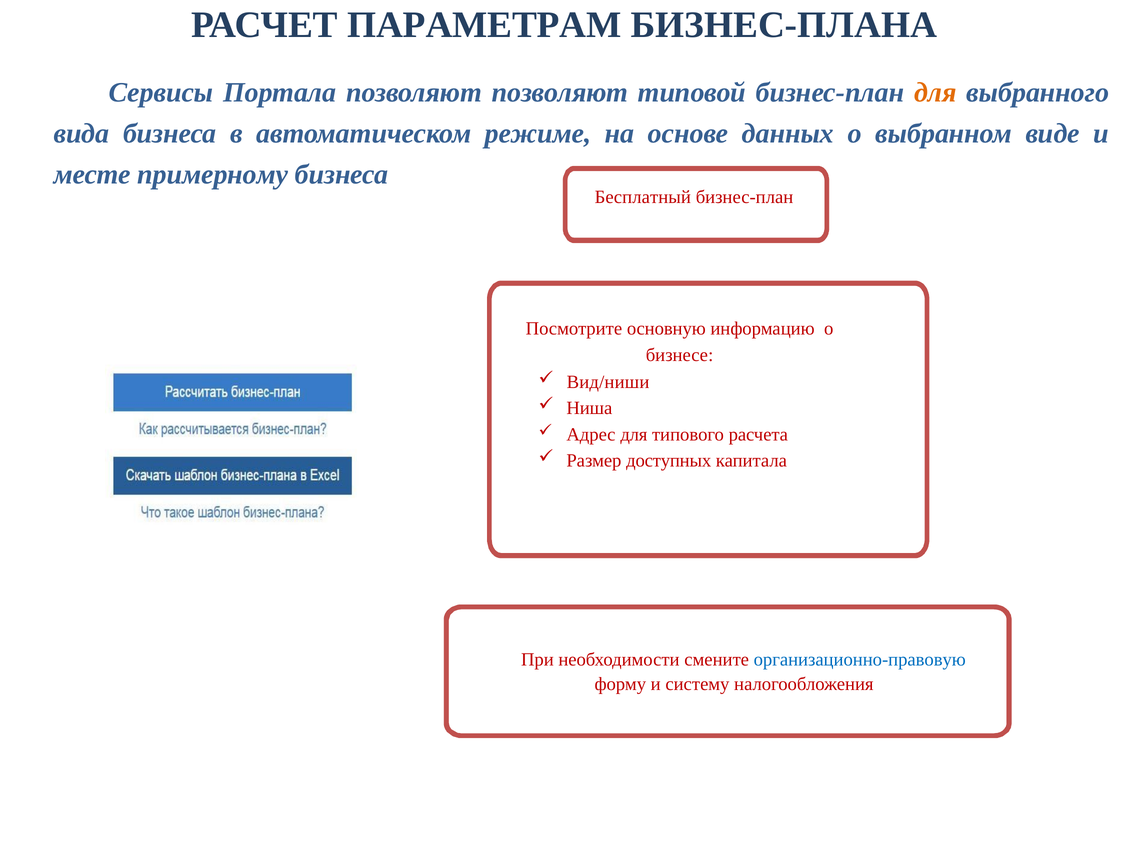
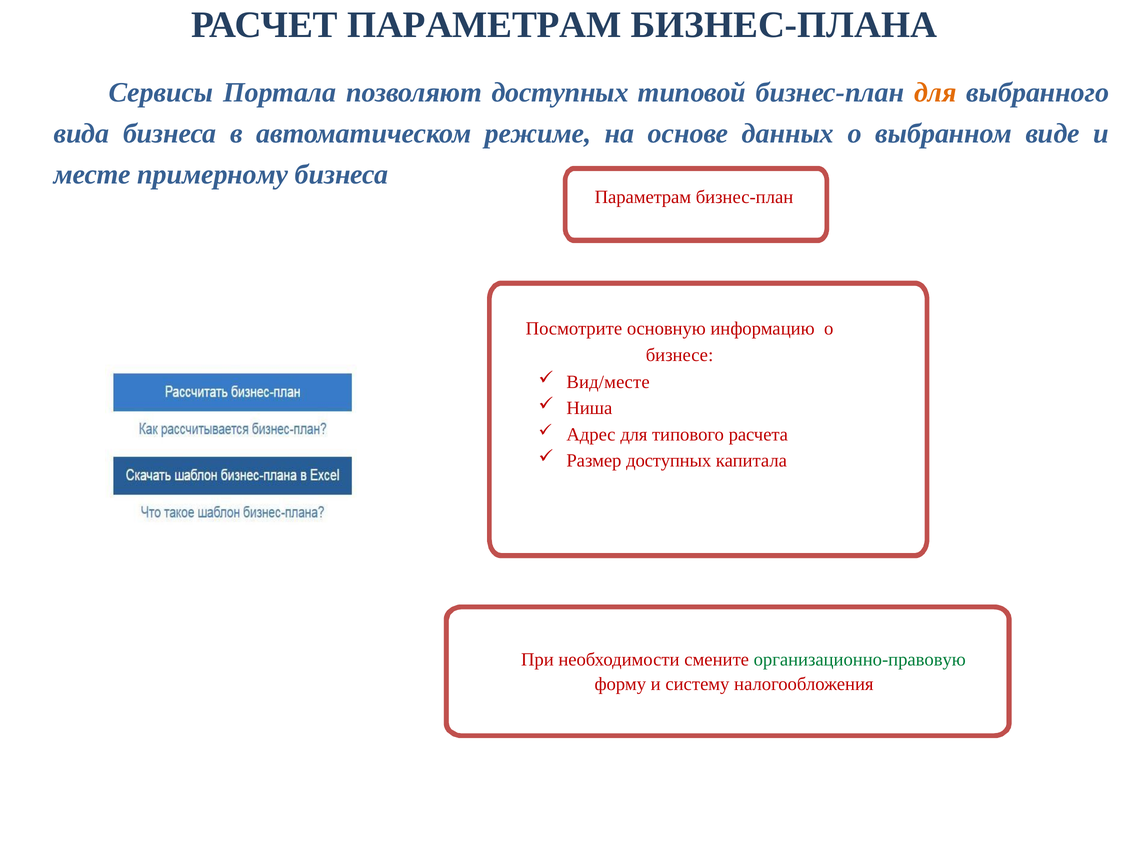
позволяют позволяют: позволяют -> доступных
Бесплатный at (643, 197): Бесплатный -> Параметрам
Вид/ниши: Вид/ниши -> Вид/месте
организационно-правовую colour: blue -> green
